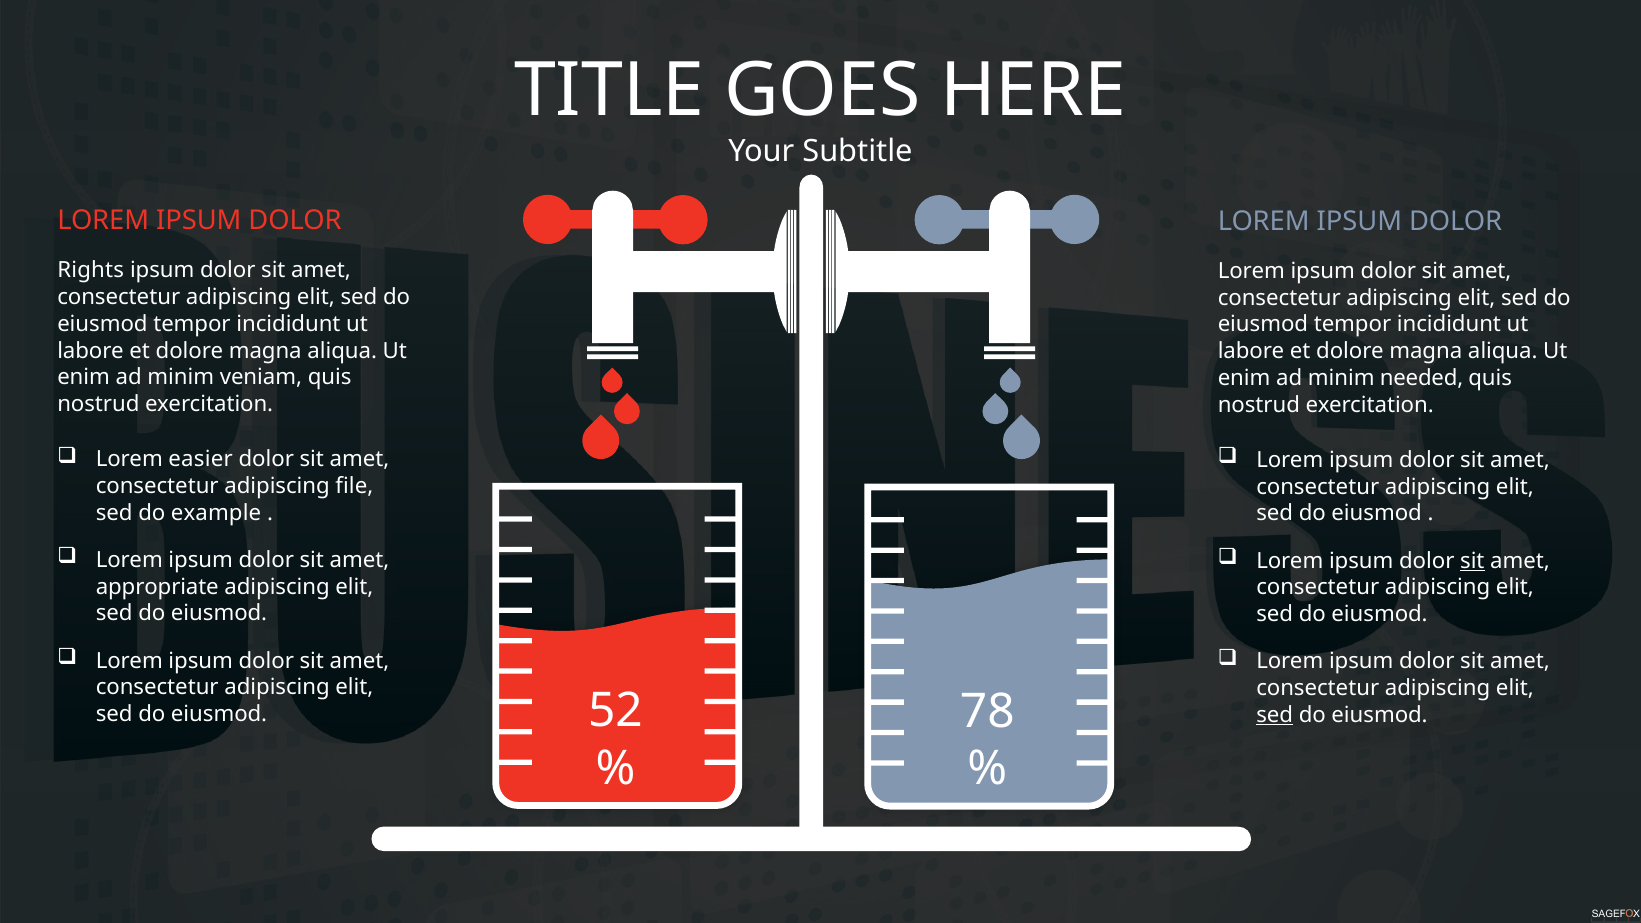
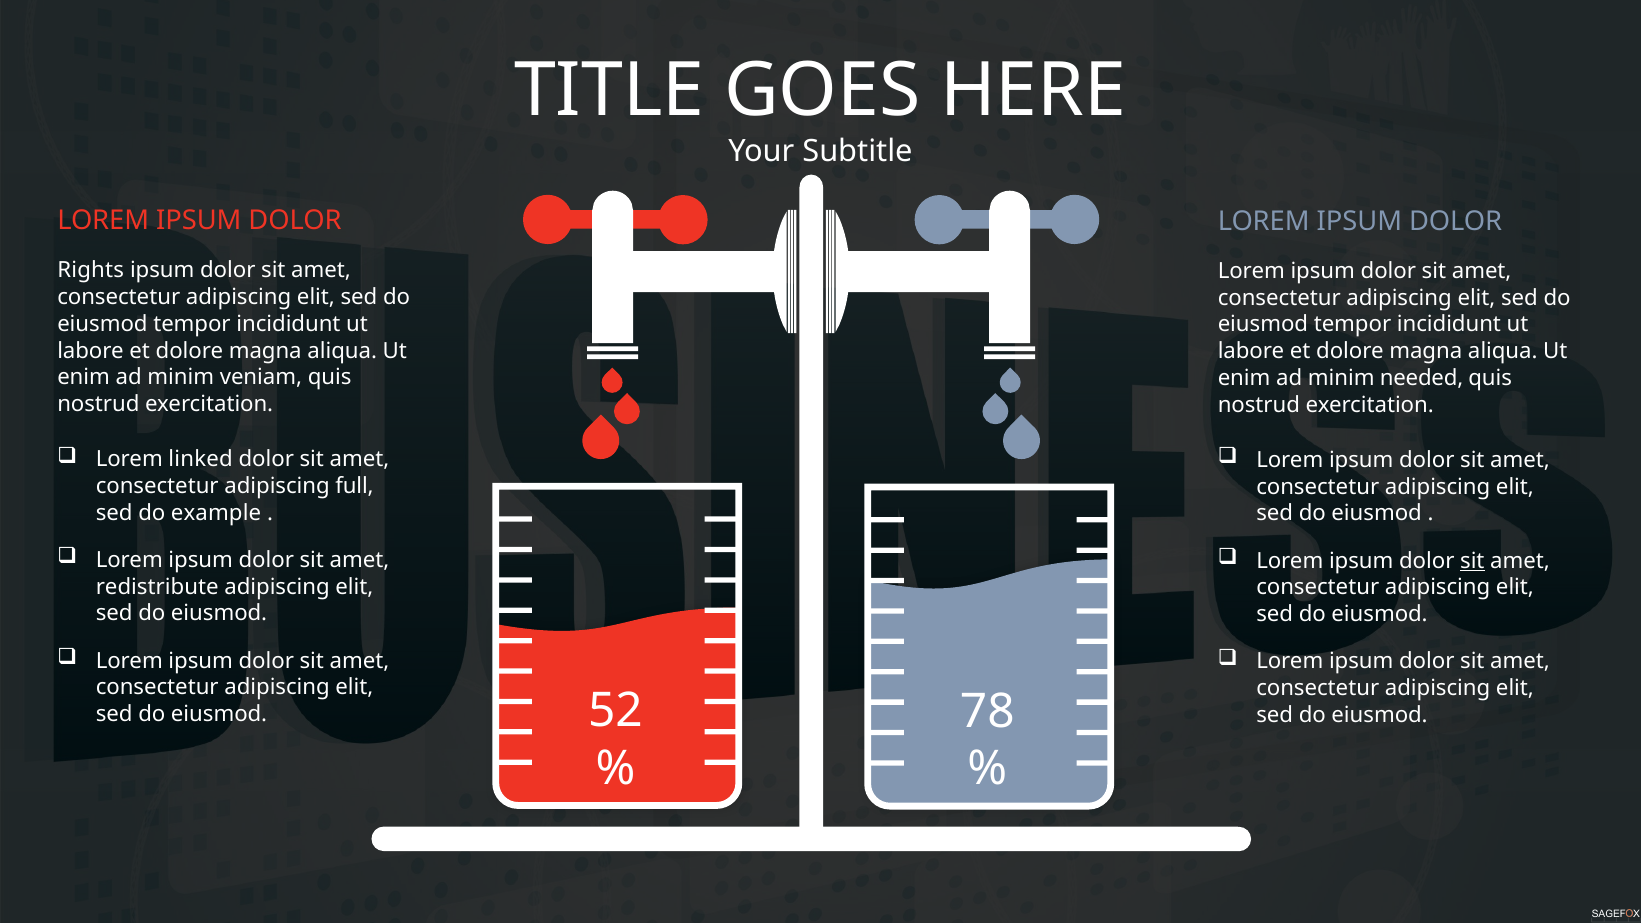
easier: easier -> linked
file: file -> full
appropriate: appropriate -> redistribute
sed at (1275, 715) underline: present -> none
